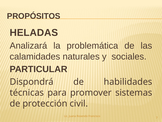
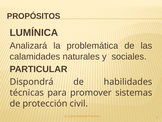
HELADAS: HELADAS -> LUMÍNICA
